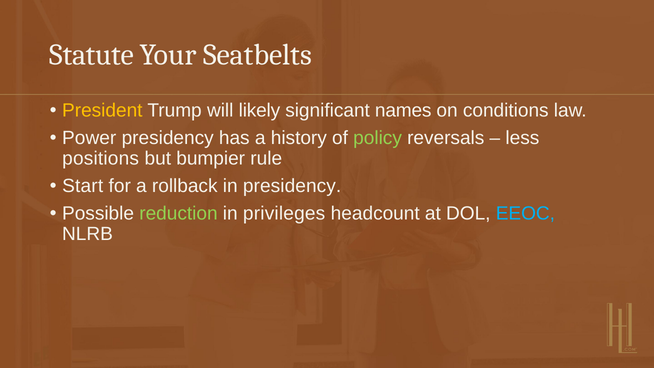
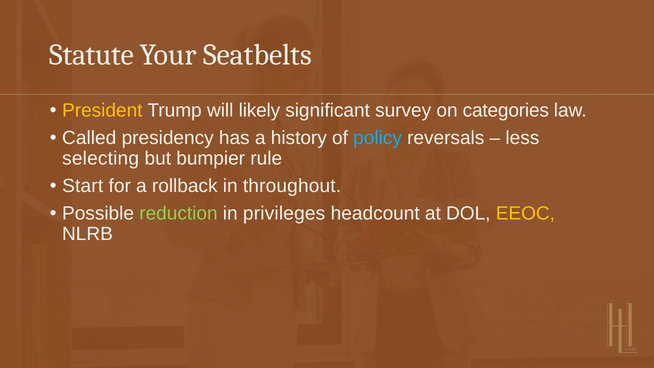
names: names -> survey
conditions: conditions -> categories
Power: Power -> Called
policy colour: light green -> light blue
positions: positions -> selecting
in presidency: presidency -> throughout
EEOC colour: light blue -> yellow
